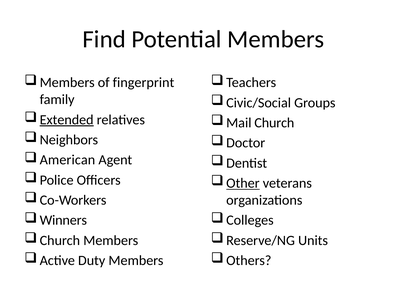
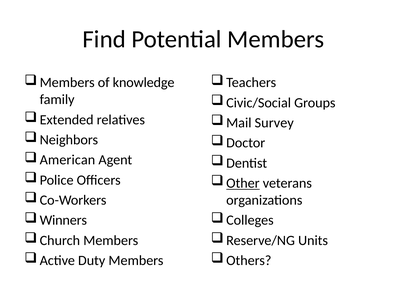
fingerprint: fingerprint -> knowledge
Extended underline: present -> none
Mail Church: Church -> Survey
